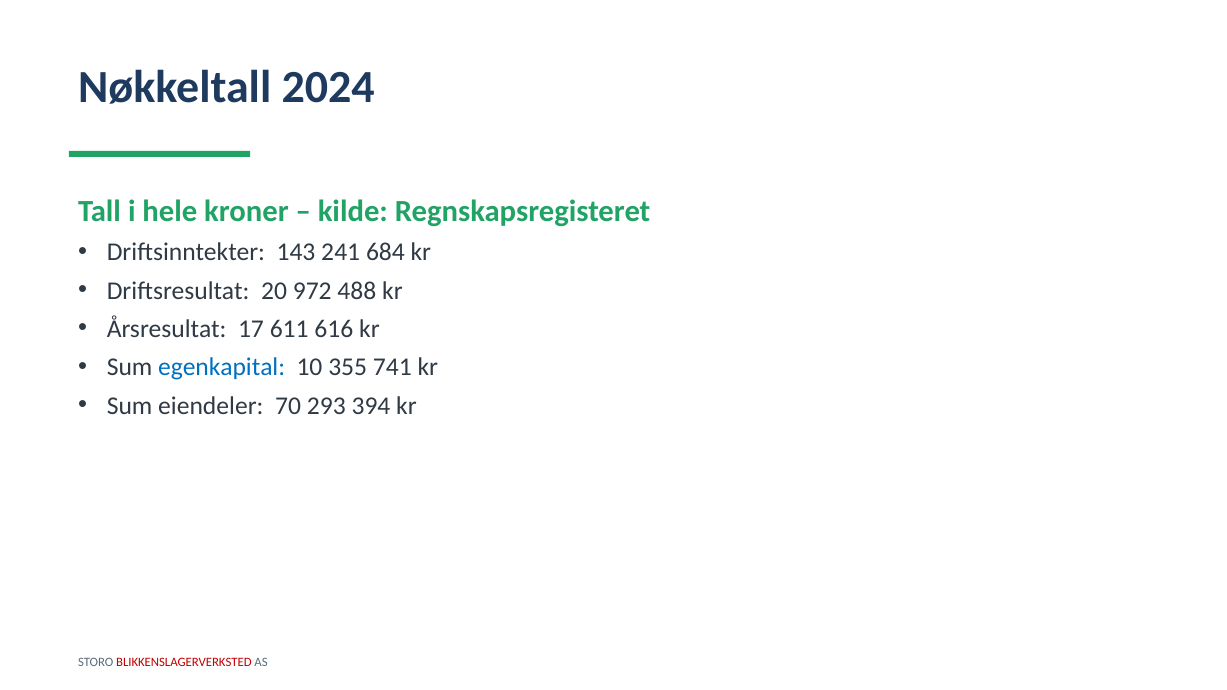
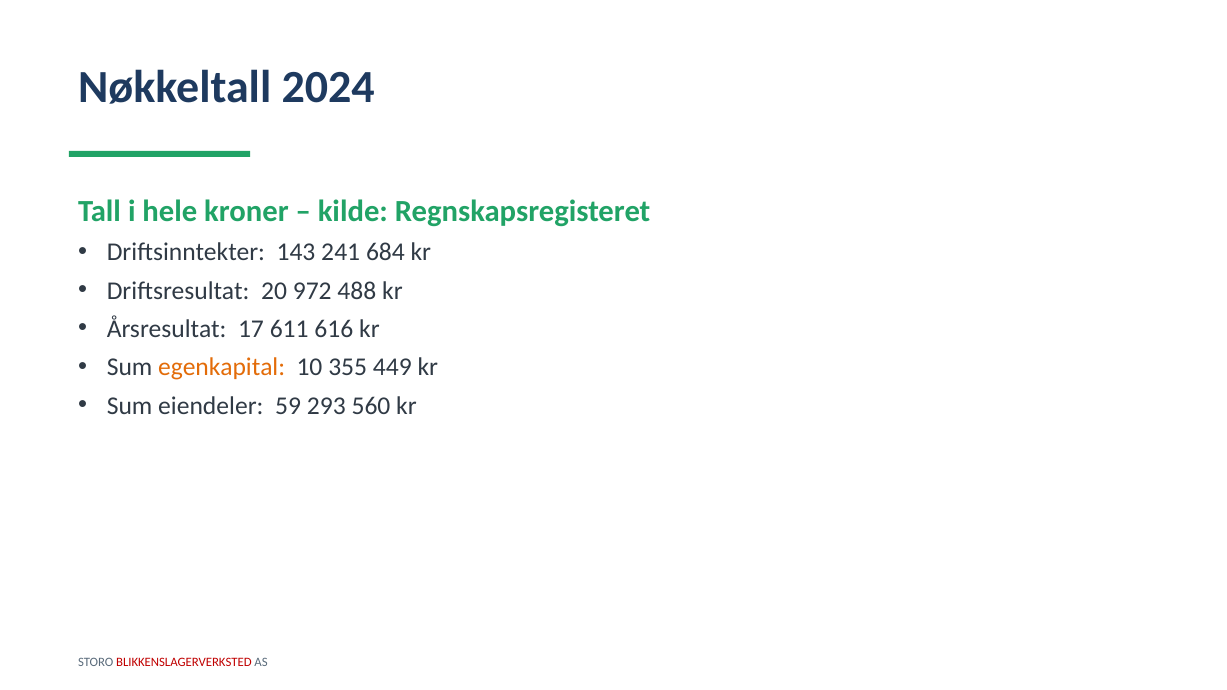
egenkapital colour: blue -> orange
741: 741 -> 449
70: 70 -> 59
394: 394 -> 560
